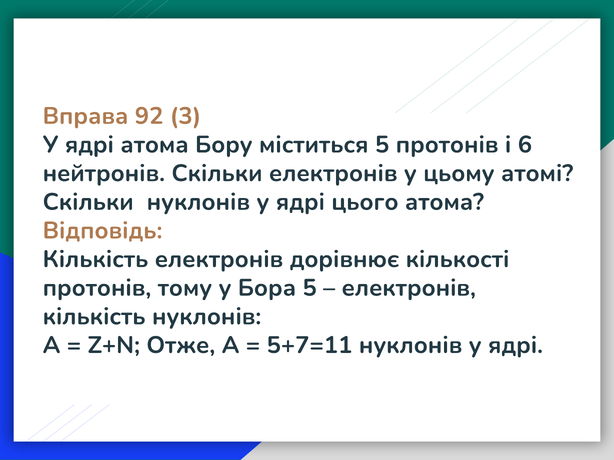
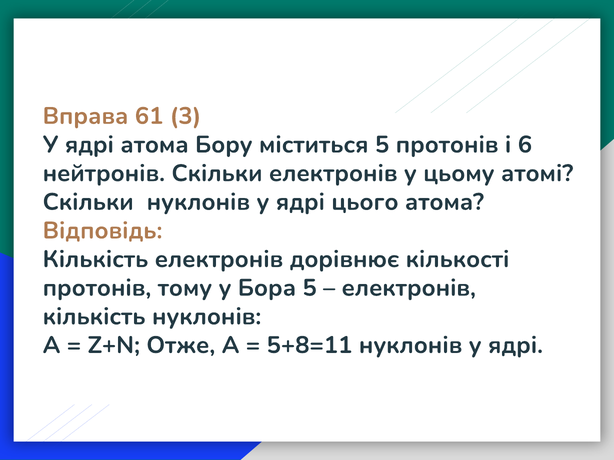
92: 92 -> 61
5+7=11: 5+7=11 -> 5+8=11
